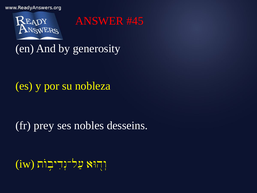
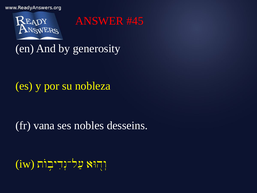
prey: prey -> vana
